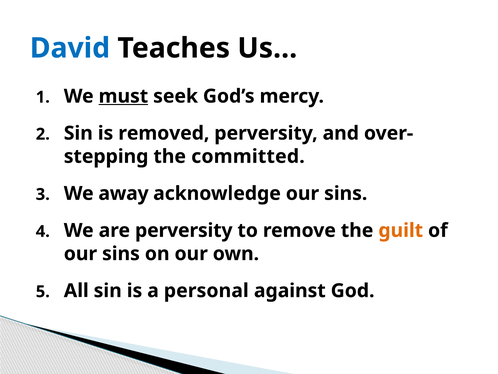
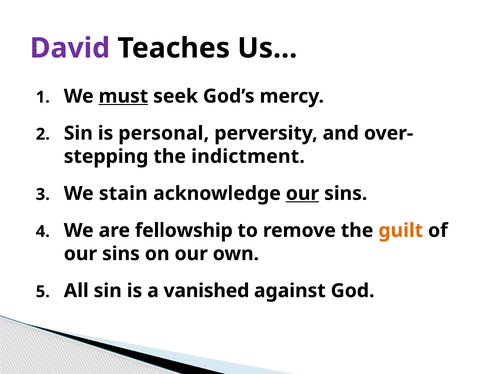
David colour: blue -> purple
removed: removed -> personal
committed: committed -> indictment
away: away -> stain
our at (302, 193) underline: none -> present
are perversity: perversity -> fellowship
personal: personal -> vanished
